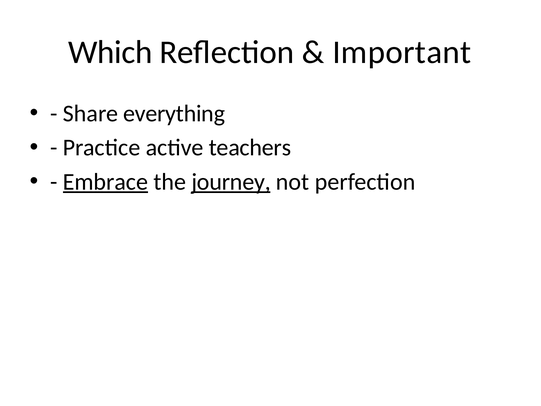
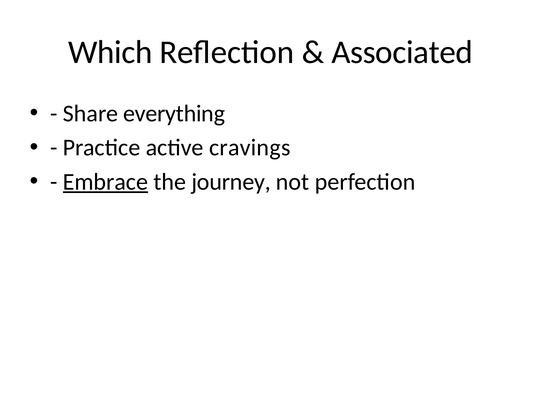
Important: Important -> Associated
teachers: teachers -> cravings
journey underline: present -> none
